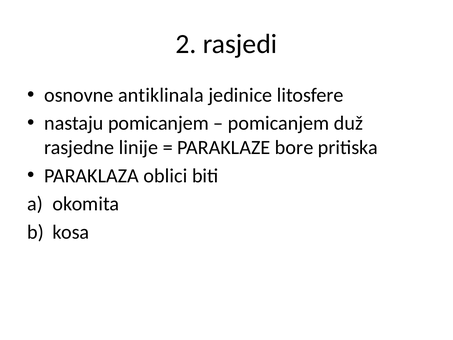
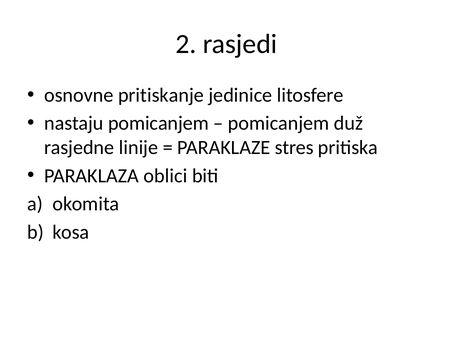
antiklinala: antiklinala -> pritiskanje
bore: bore -> stres
